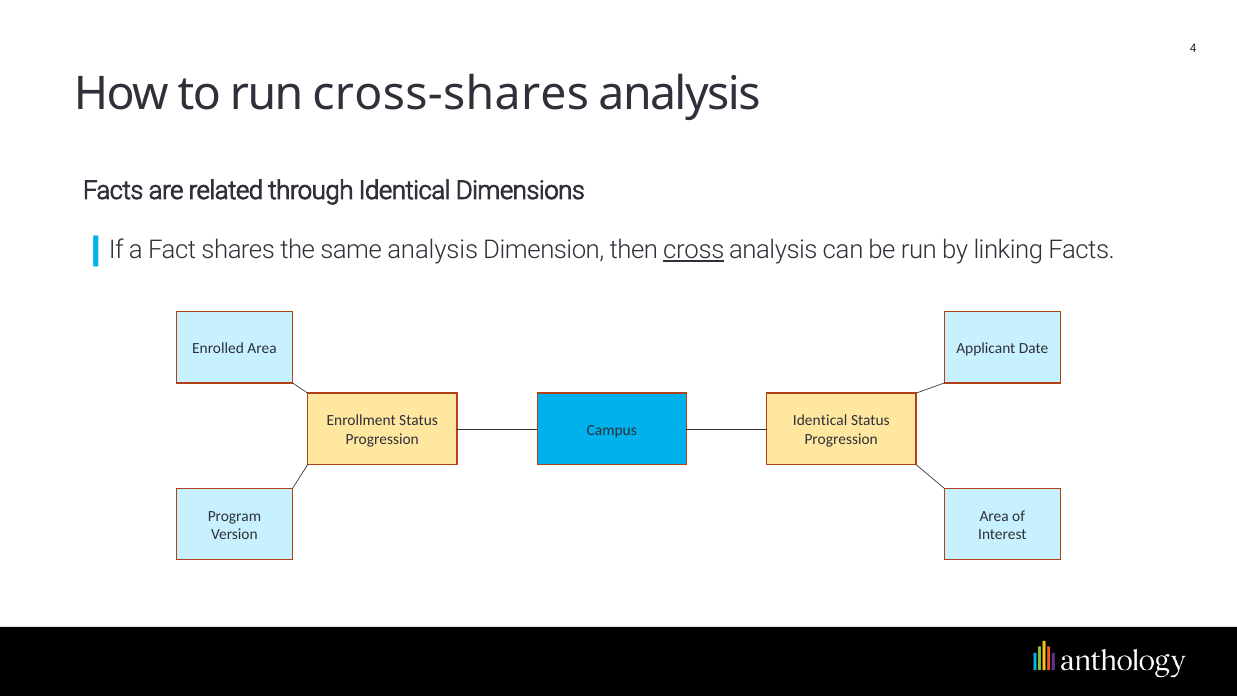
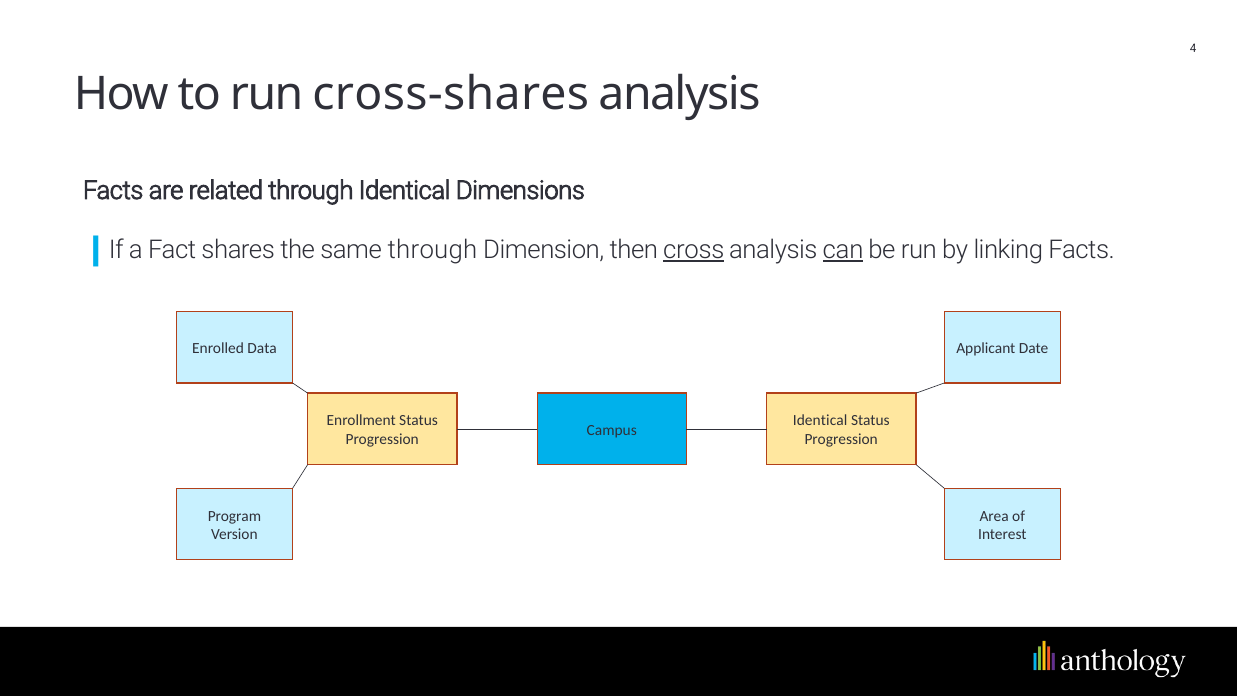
same analysis: analysis -> through
can underline: none -> present
Enrolled Area: Area -> Data
